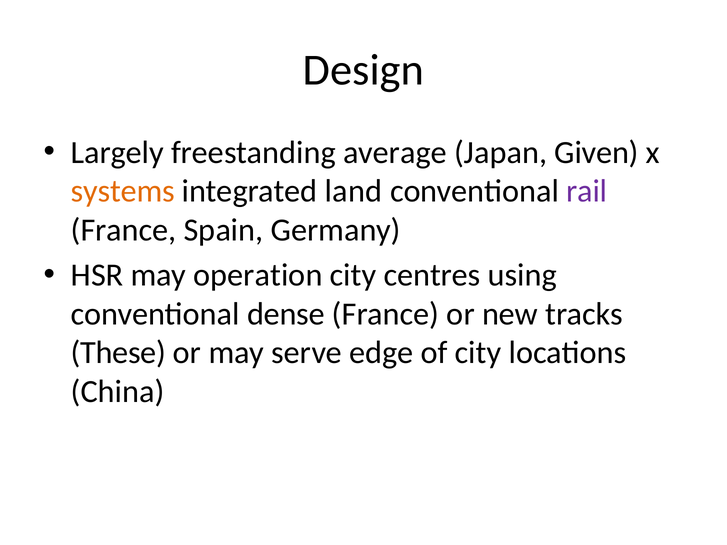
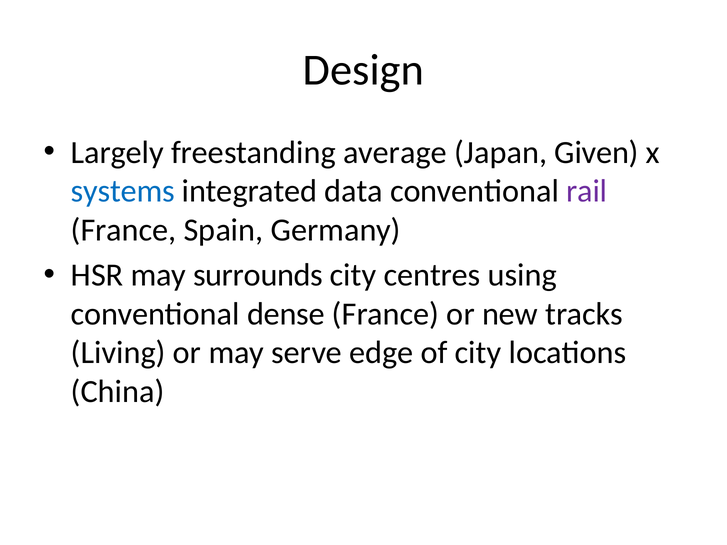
systems colour: orange -> blue
land: land -> data
operation: operation -> surrounds
These: These -> Living
